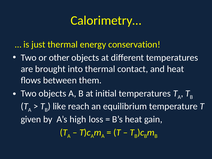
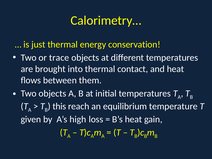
other: other -> trace
like: like -> this
